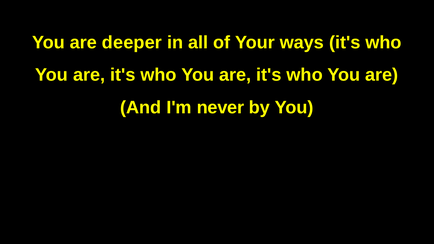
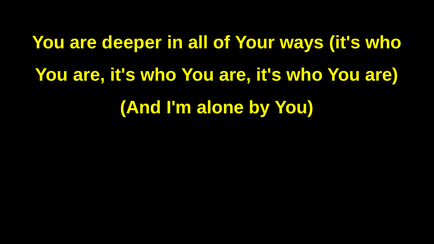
never: never -> alone
